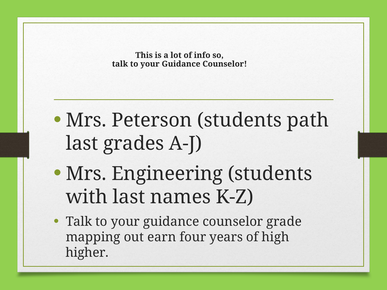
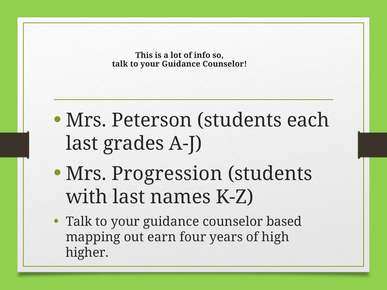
path: path -> each
Engineering: Engineering -> Progression
grade: grade -> based
